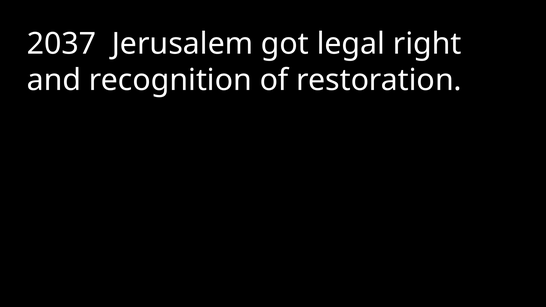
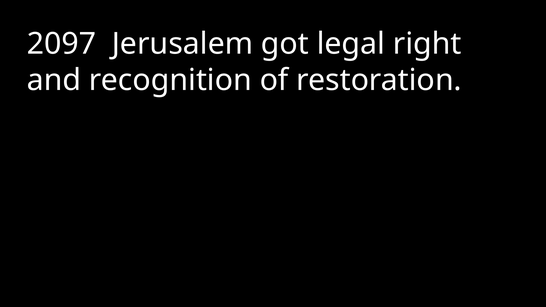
2037: 2037 -> 2097
